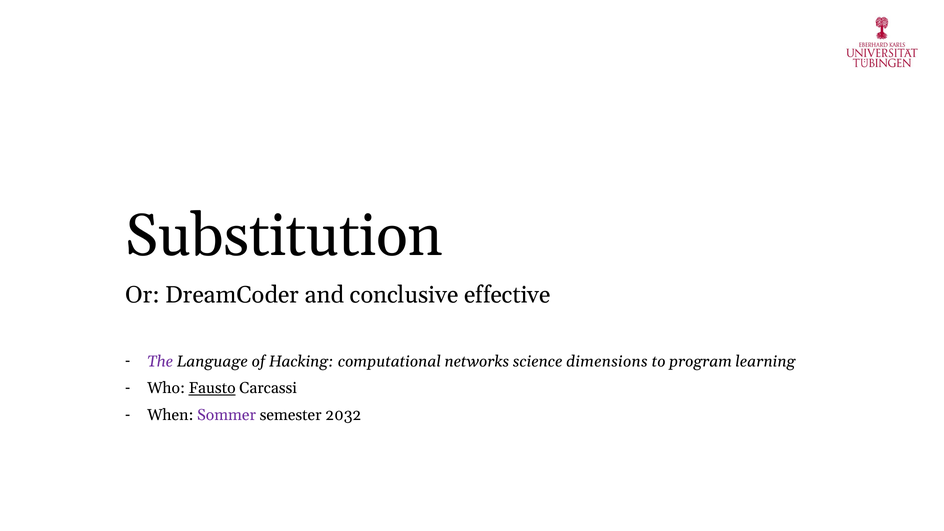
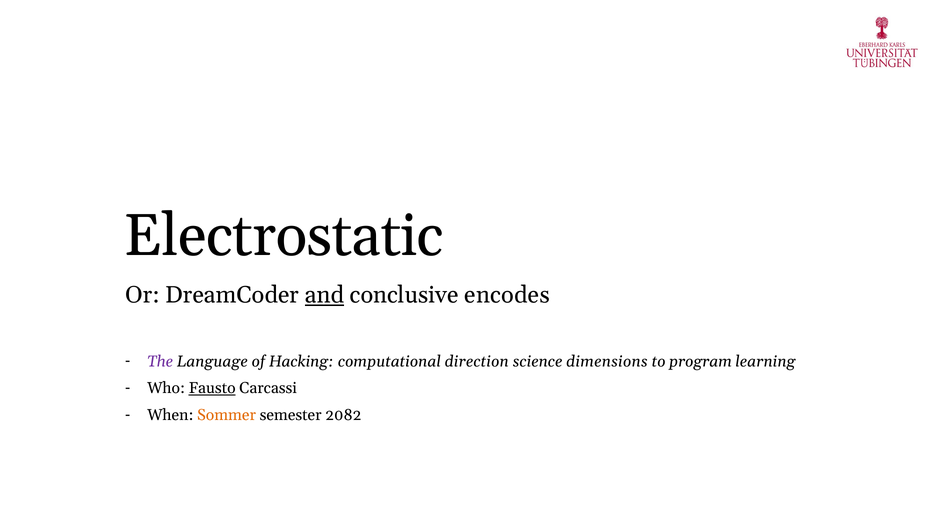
Substitution: Substitution -> Electrostatic
and underline: none -> present
effective: effective -> encodes
networks: networks -> direction
Sommer colour: purple -> orange
2032: 2032 -> 2082
